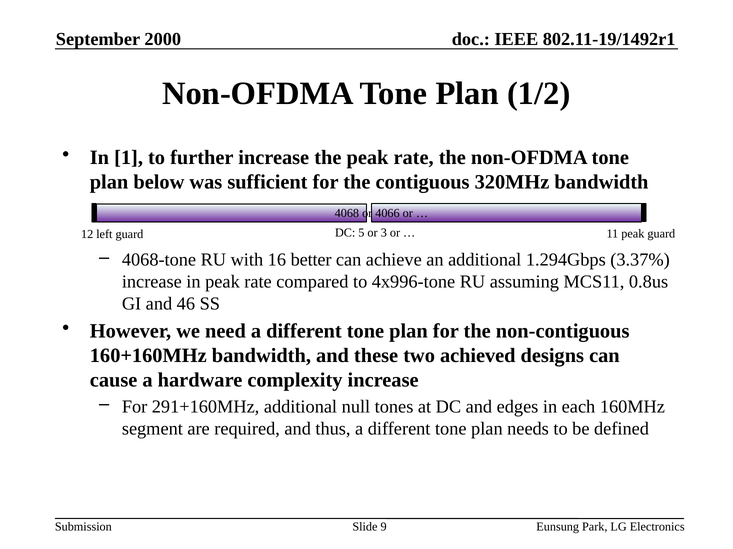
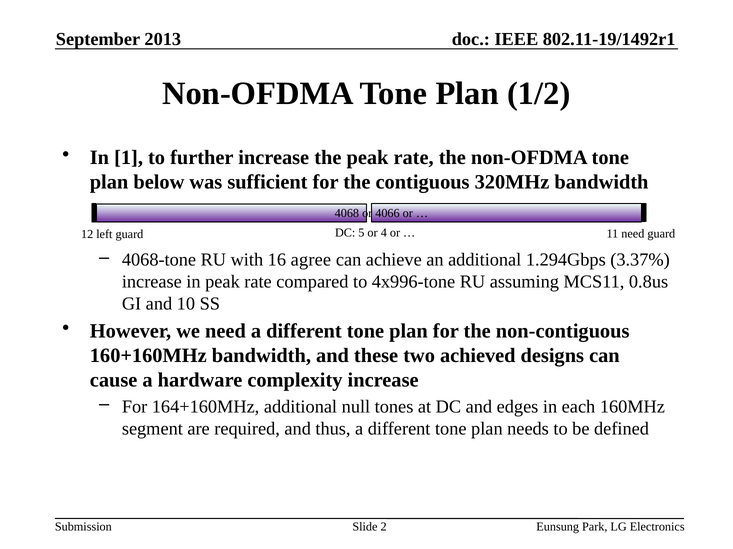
2000: 2000 -> 2013
3: 3 -> 4
11 peak: peak -> need
better: better -> agree
46: 46 -> 10
291+160MHz: 291+160MHz -> 164+160MHz
9: 9 -> 2
